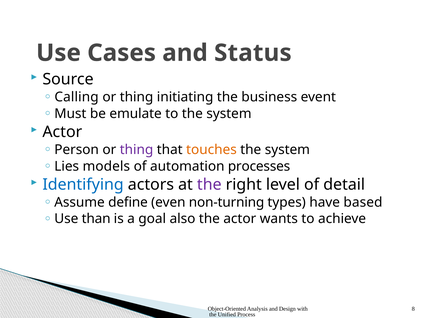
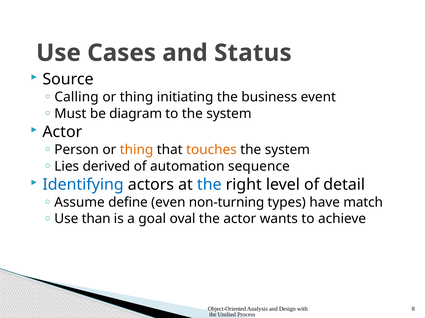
emulate: emulate -> diagram
thing at (137, 150) colour: purple -> orange
models: models -> derived
processes: processes -> sequence
the at (209, 185) colour: purple -> blue
based: based -> match
also: also -> oval
